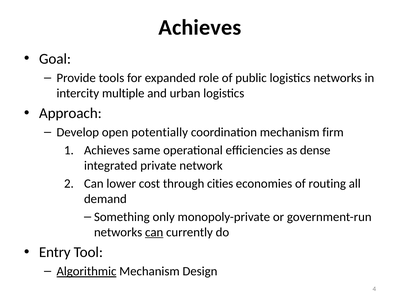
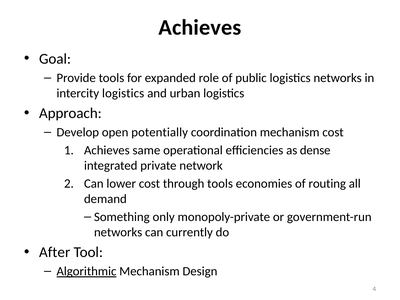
intercity multiple: multiple -> logistics
mechanism firm: firm -> cost
through cities: cities -> tools
can at (154, 232) underline: present -> none
Entry: Entry -> After
